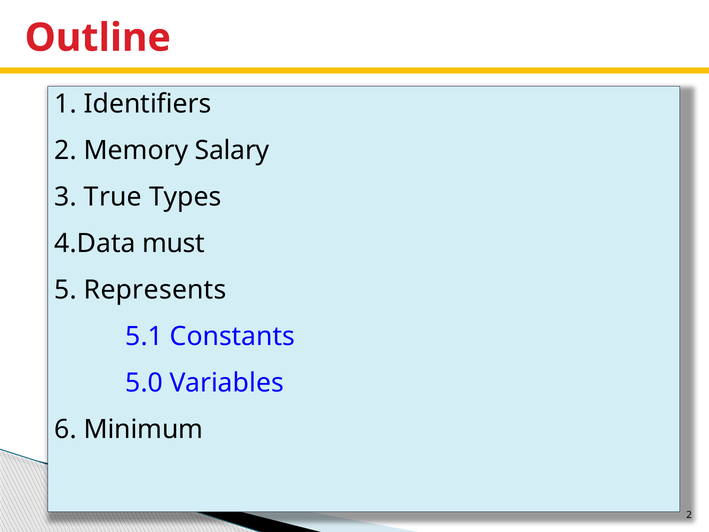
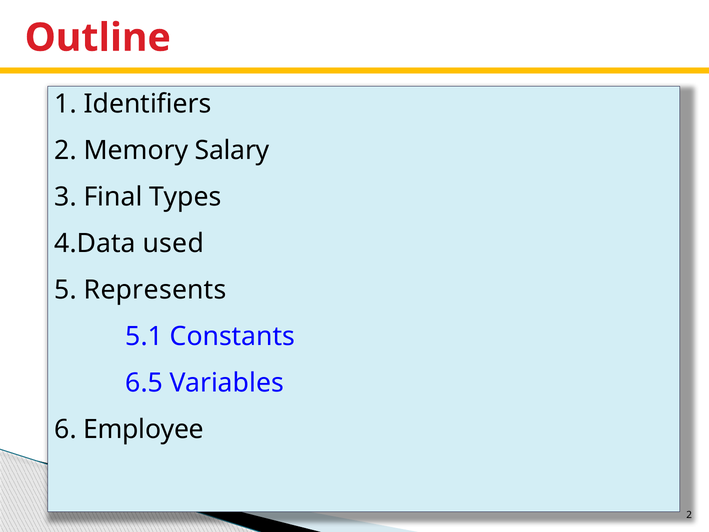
True: True -> Final
must: must -> used
5.0: 5.0 -> 6.5
Minimum: Minimum -> Employee
